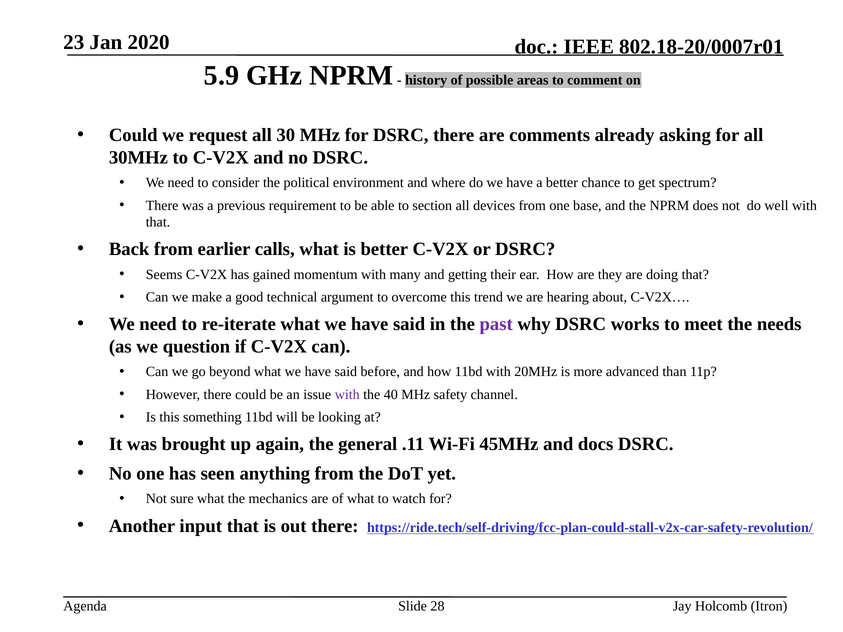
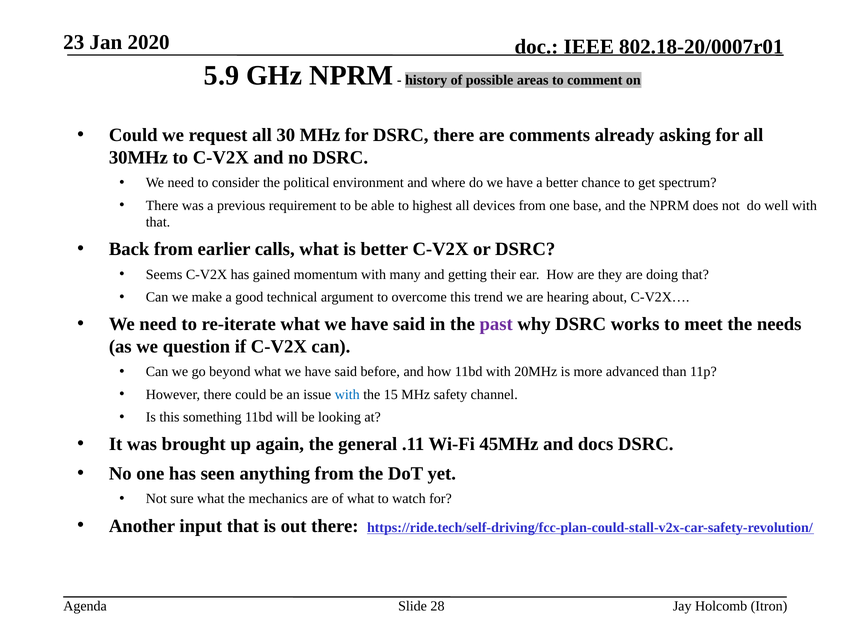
section: section -> highest
with at (347, 395) colour: purple -> blue
40: 40 -> 15
